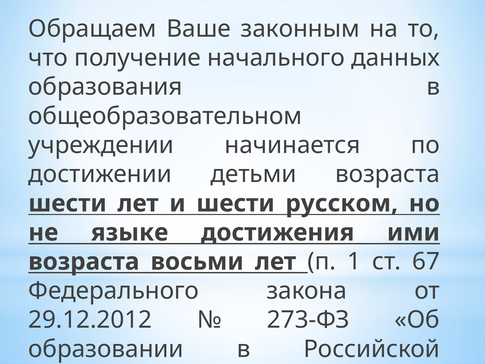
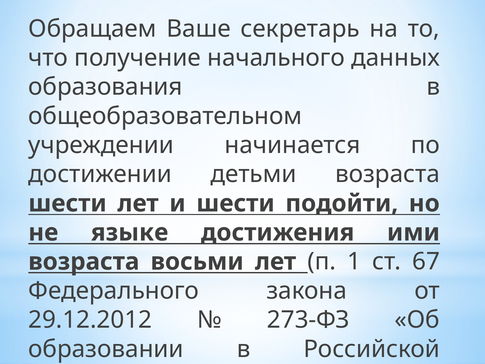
законным: законным -> секретарь
русском: русском -> подойти
